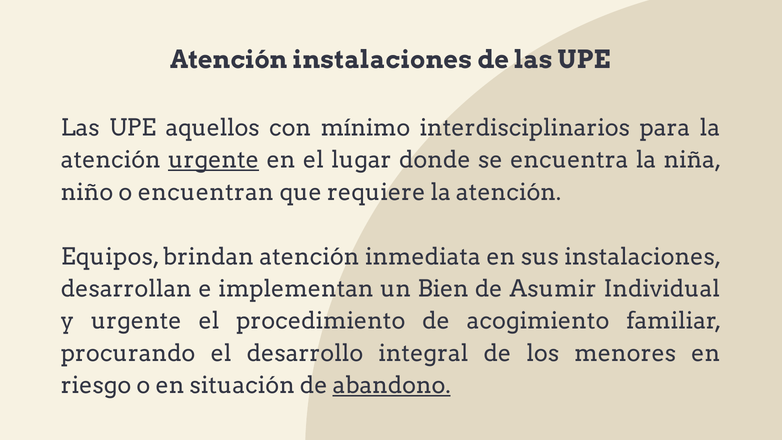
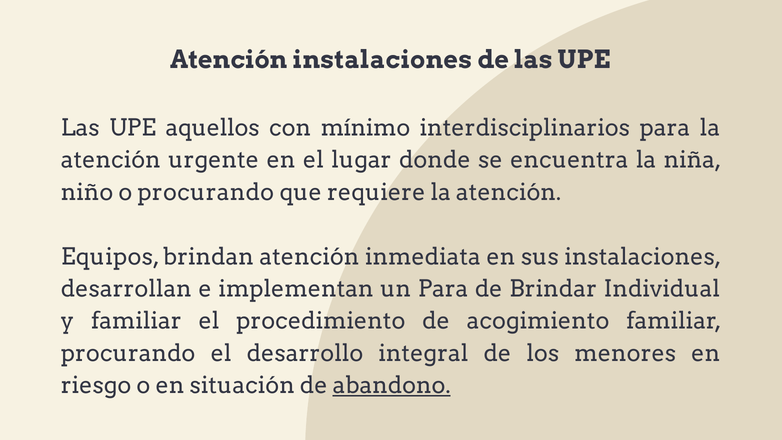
urgente at (214, 160) underline: present -> none
o encuentran: encuentran -> procurando
un Bien: Bien -> Para
Asumir: Asumir -> Brindar
y urgente: urgente -> familiar
